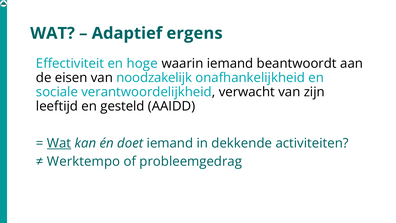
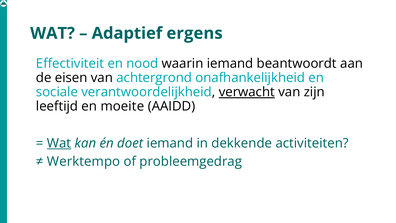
hoge: hoge -> nood
noodzakelijk: noodzakelijk -> achtergrond
verwacht underline: none -> present
gesteld: gesteld -> moeite
